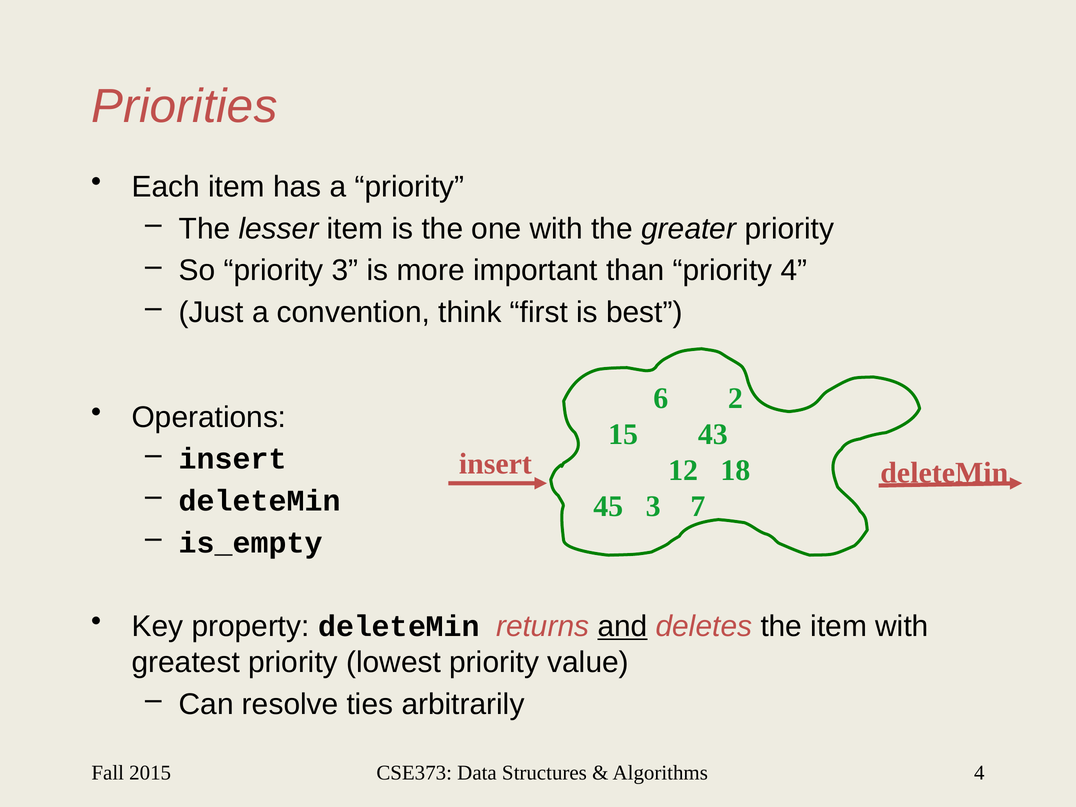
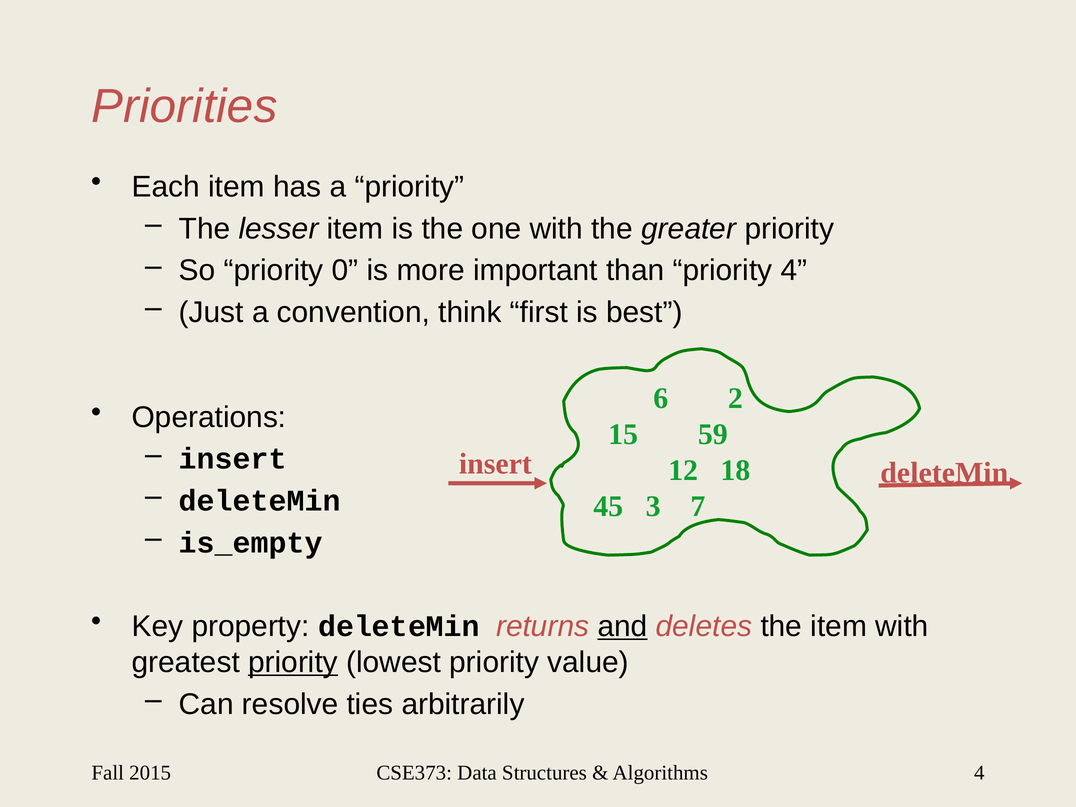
priority 3: 3 -> 0
43: 43 -> 59
priority at (293, 662) underline: none -> present
